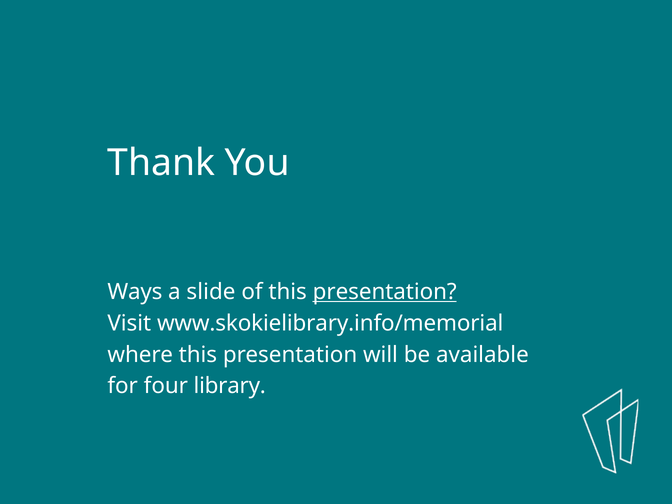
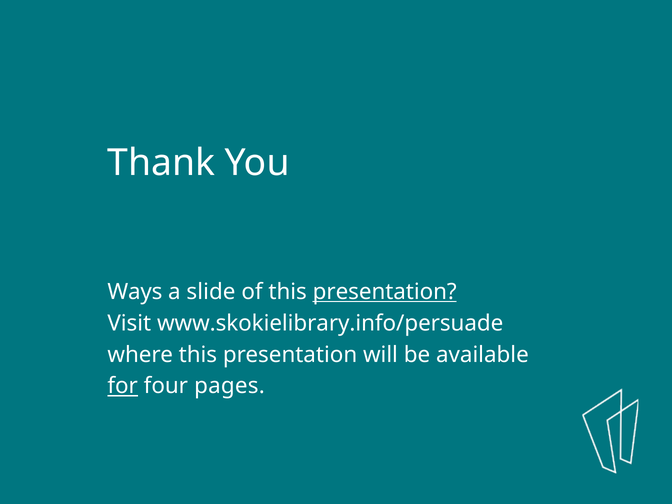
www.skokielibrary.info/memorial: www.skokielibrary.info/memorial -> www.skokielibrary.info/persuade
for underline: none -> present
library: library -> pages
